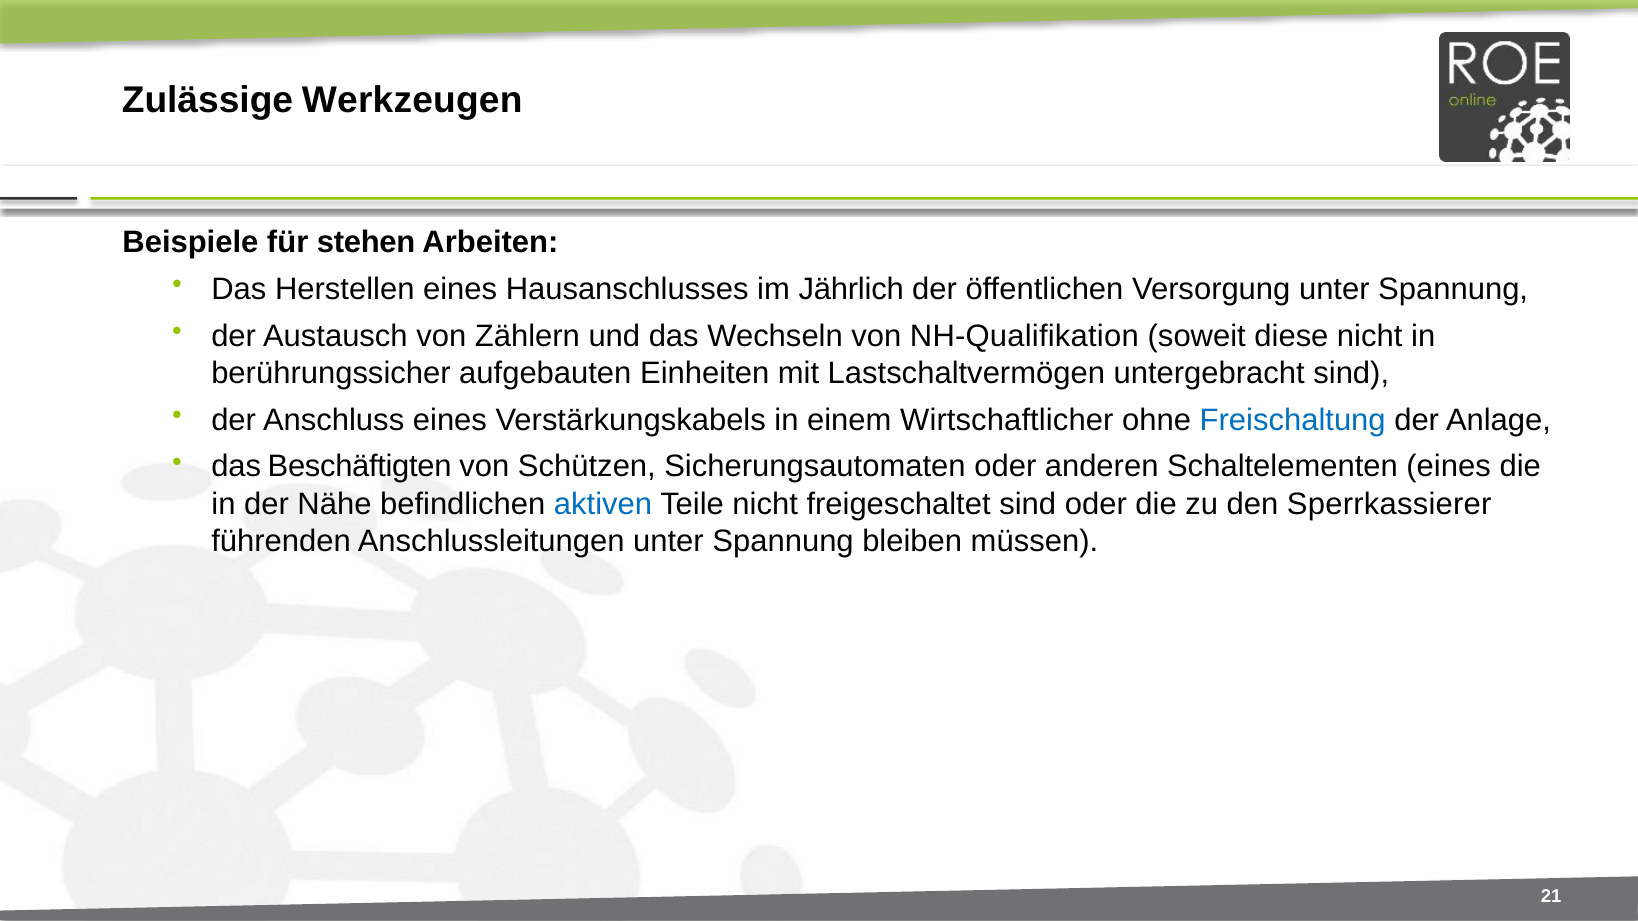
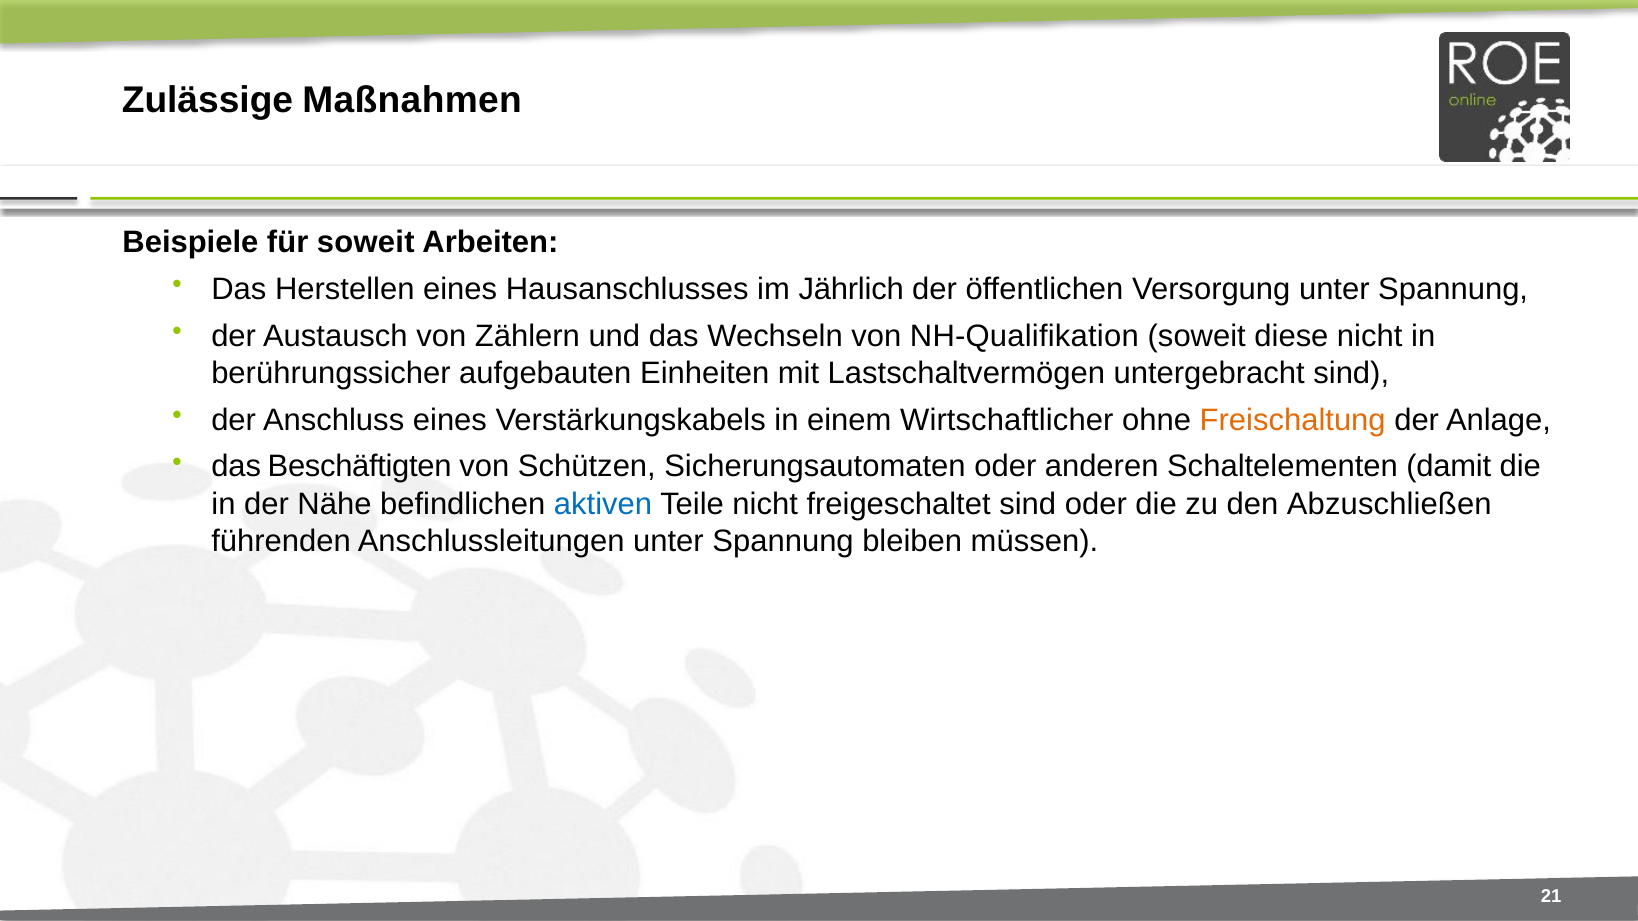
Werkzeugen: Werkzeugen -> Maßnahmen
für stehen: stehen -> soweit
Freischaltung colour: blue -> orange
Schaltelementen eines: eines -> damit
Sperrkassierer: Sperrkassierer -> Abzuschließen
